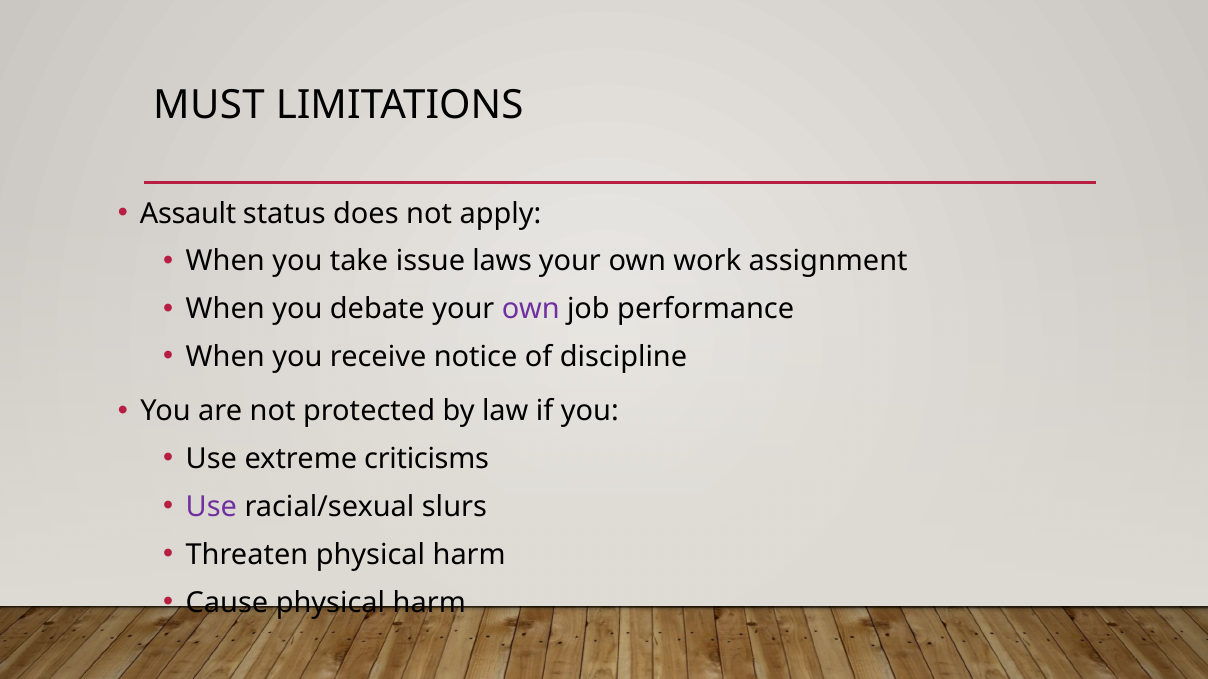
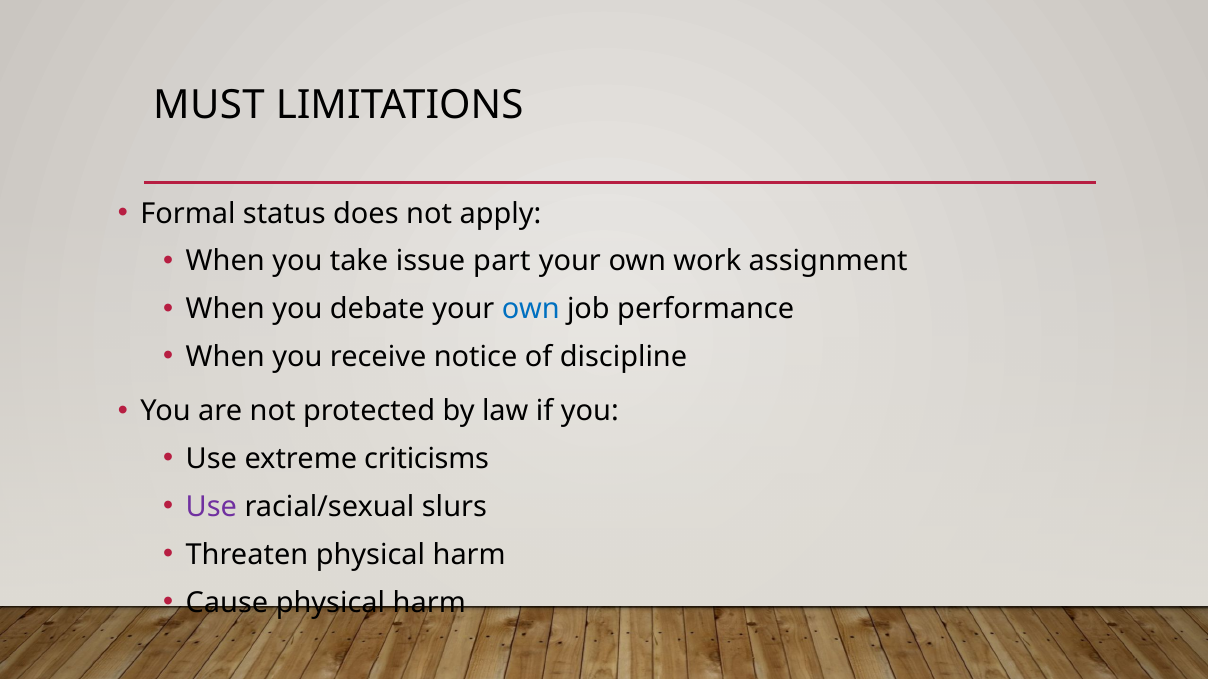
Assault: Assault -> Formal
laws: laws -> part
own at (531, 310) colour: purple -> blue
